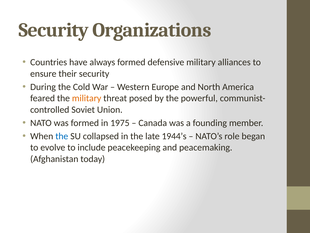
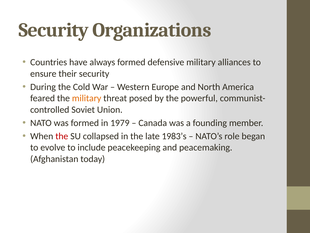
1975: 1975 -> 1979
the at (62, 136) colour: blue -> red
1944’s: 1944’s -> 1983’s
